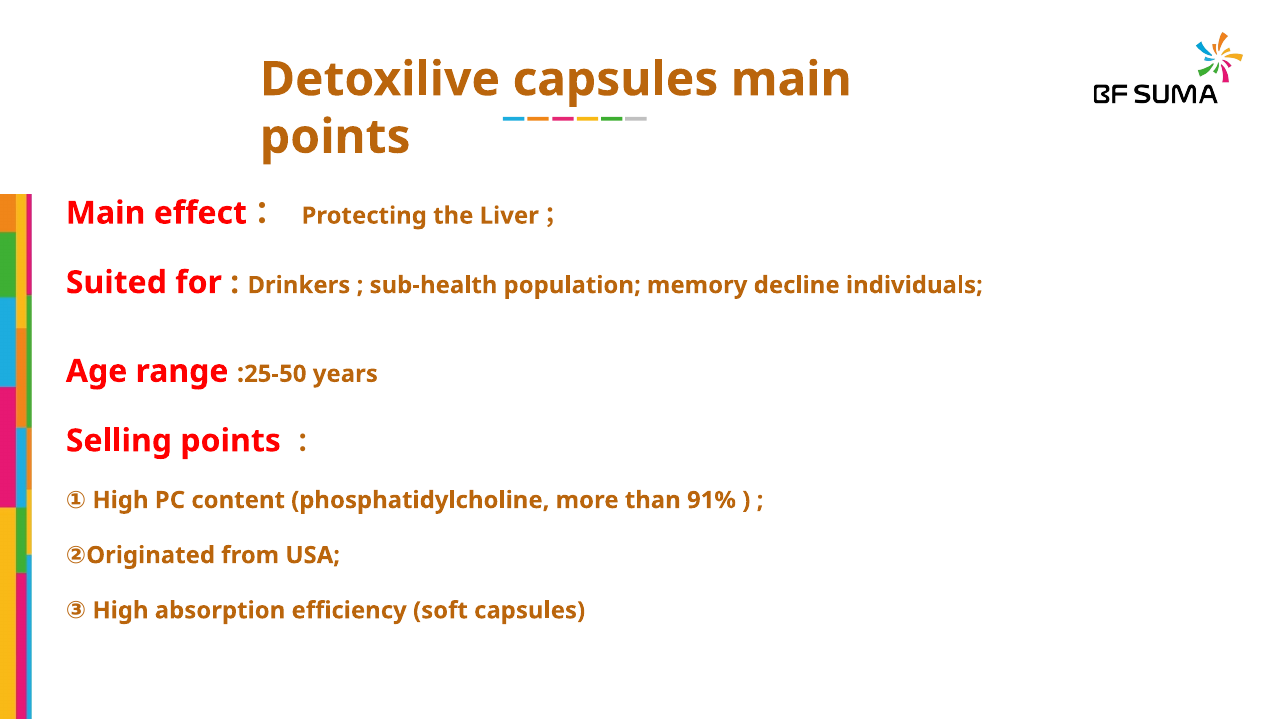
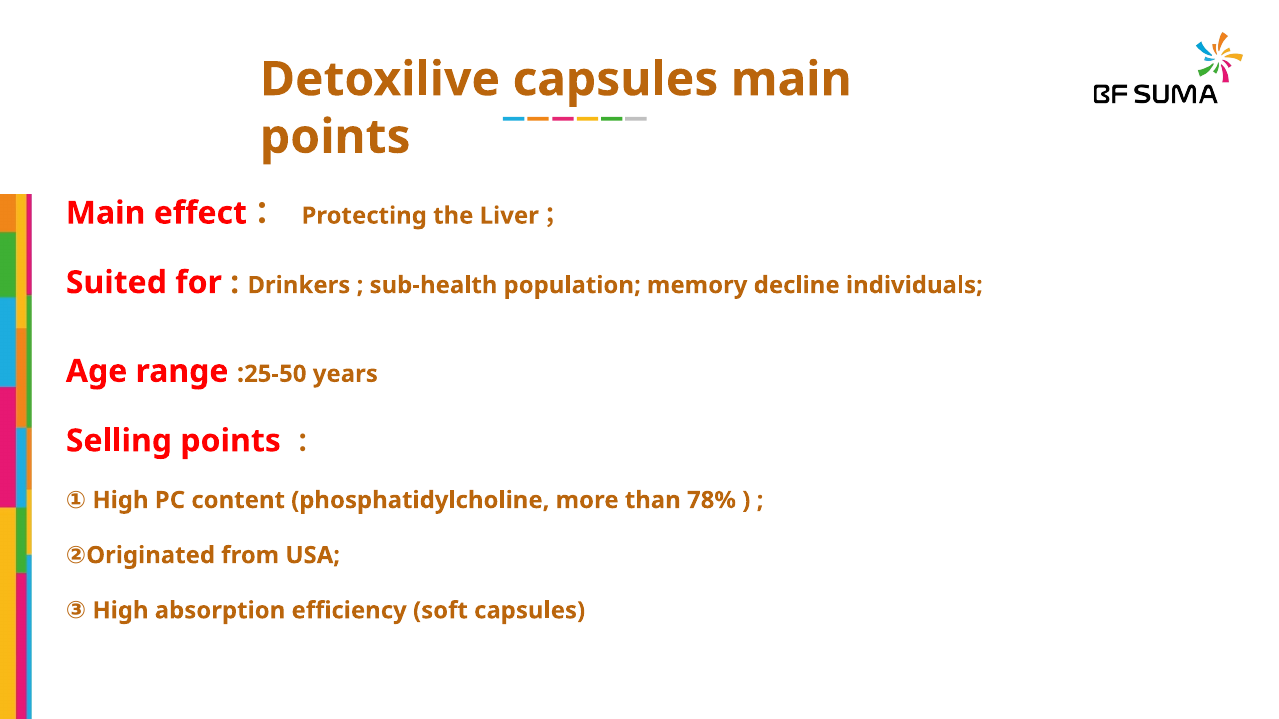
91%: 91% -> 78%
